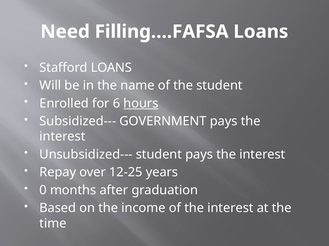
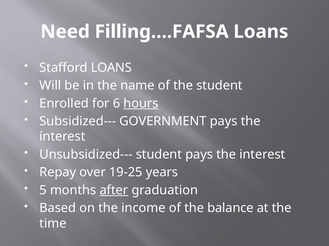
12-25: 12-25 -> 19-25
0: 0 -> 5
after underline: none -> present
of the interest: interest -> balance
